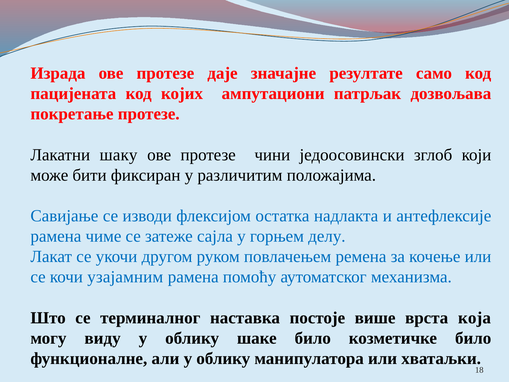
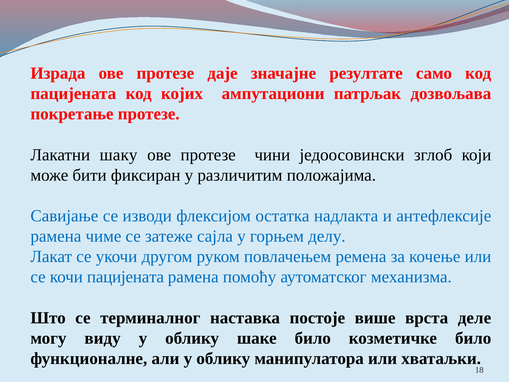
кочи узајамним: узајамним -> пацијената
која: која -> деле
